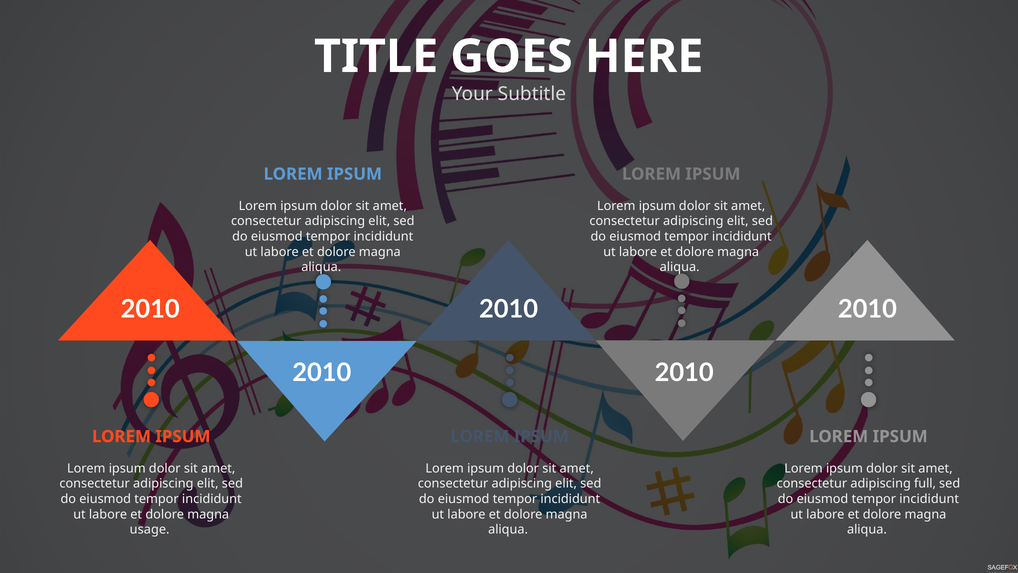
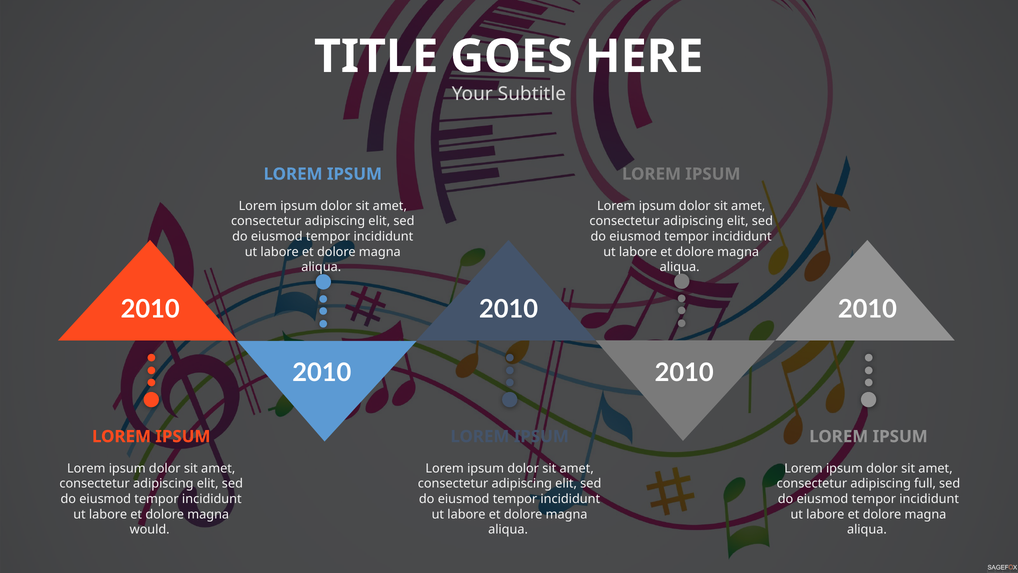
usage: usage -> would
